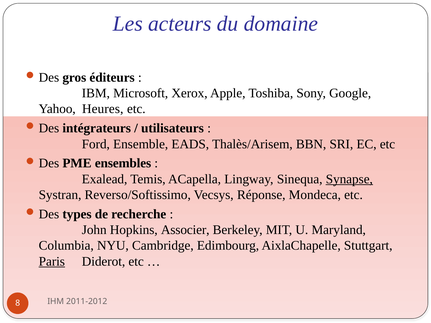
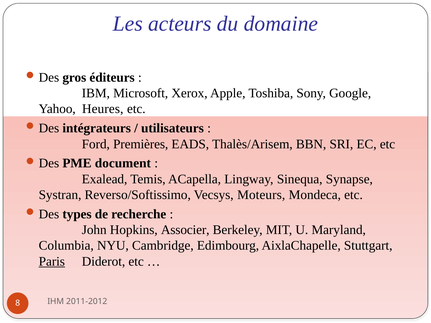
Ensemble: Ensemble -> Premières
ensembles: ensembles -> document
Synapse underline: present -> none
Réponse: Réponse -> Moteurs
